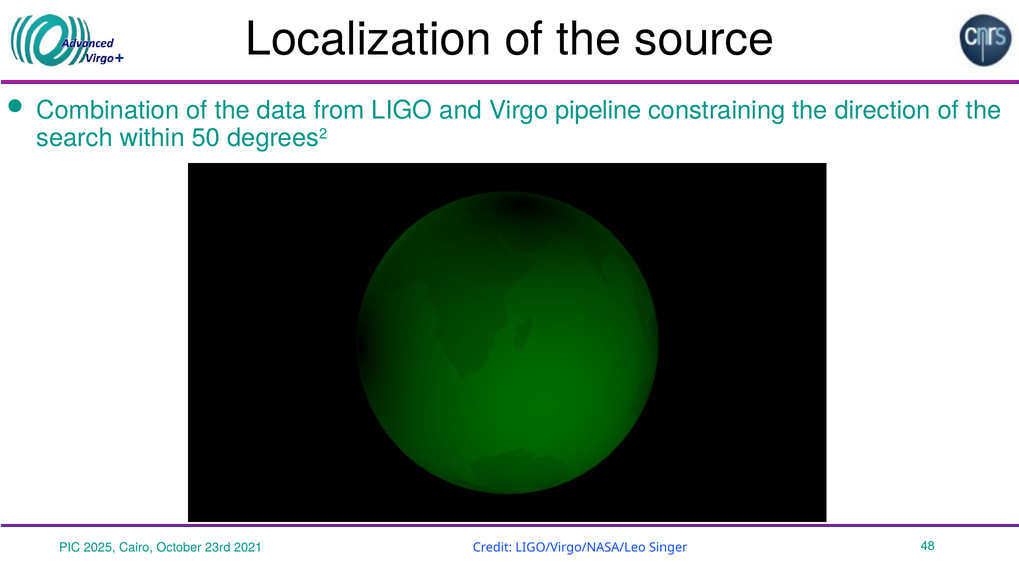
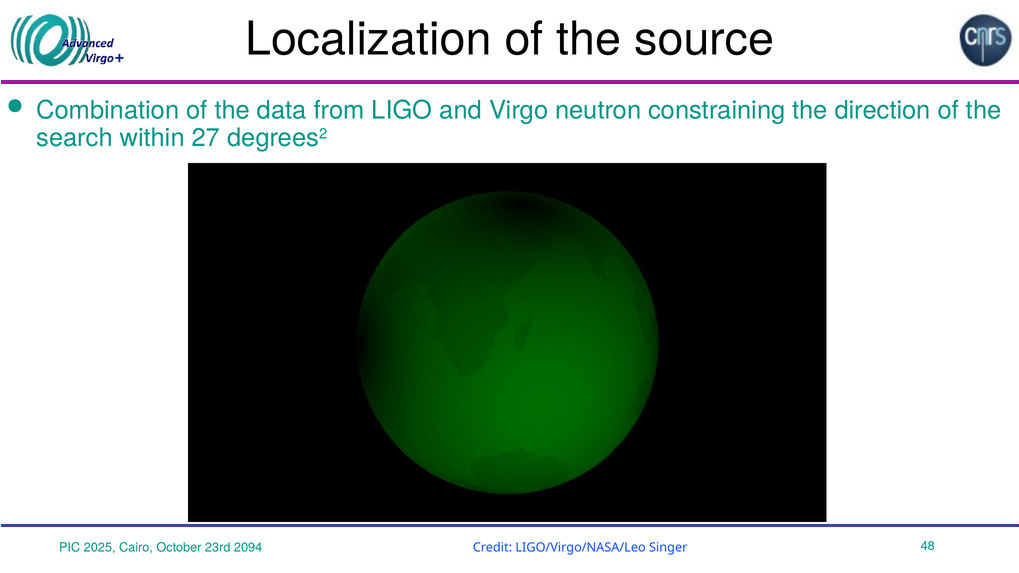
pipeline: pipeline -> neutron
50: 50 -> 27
2021: 2021 -> 2094
